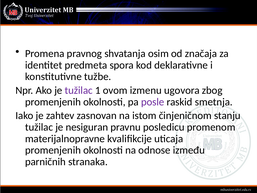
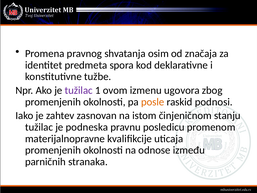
posle colour: purple -> orange
smetnja: smetnja -> podnosi
nesiguran: nesiguran -> podneska
